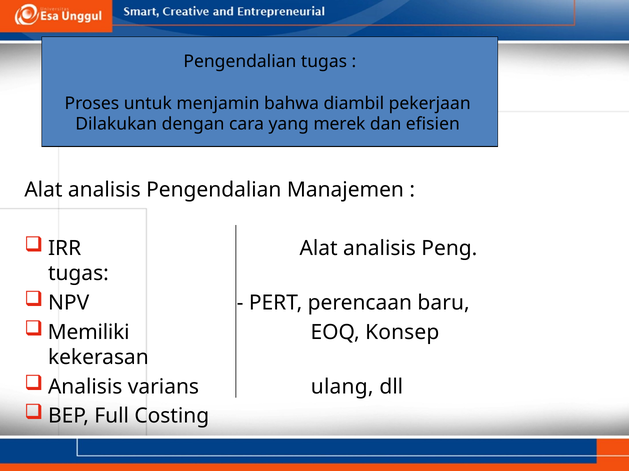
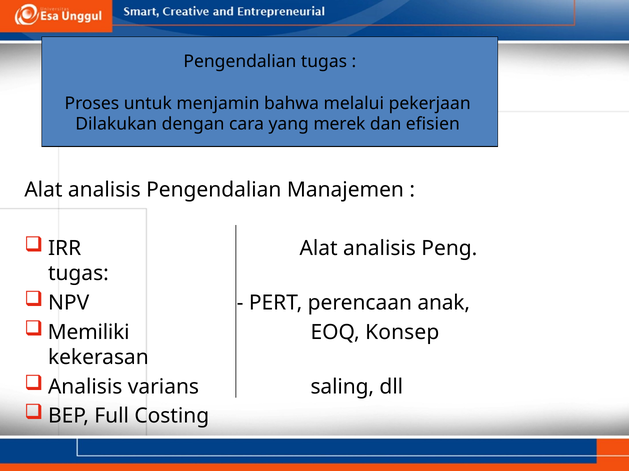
diambil: diambil -> melalui
baru: baru -> anak
ulang: ulang -> saling
